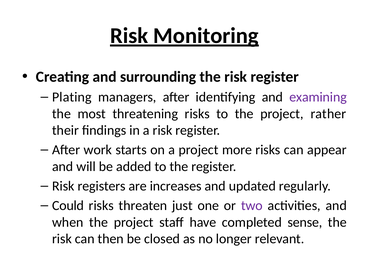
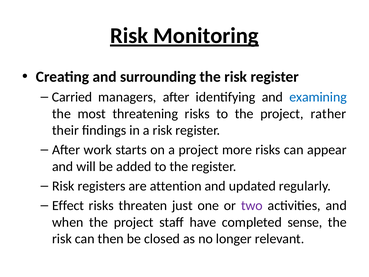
Plating: Plating -> Carried
examining colour: purple -> blue
increases: increases -> attention
Could: Could -> Effect
